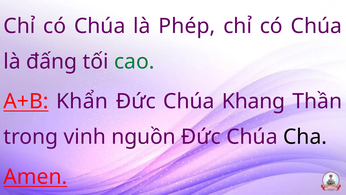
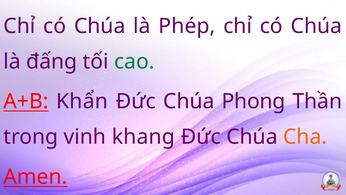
Khang: Khang -> Phong
nguồn: nguồn -> khang
Cha colour: black -> orange
